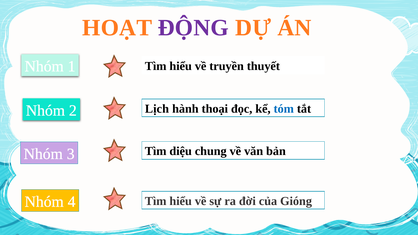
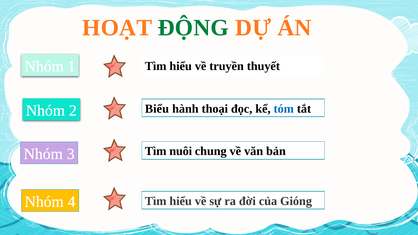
ĐỘNG colour: purple -> green
Lịch: Lịch -> Biểu
diệu: diệu -> nuôi
